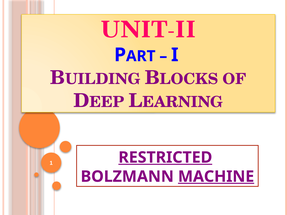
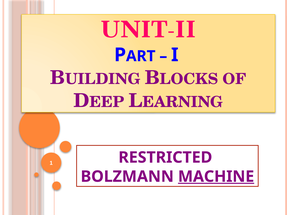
RESTRICTED underline: present -> none
